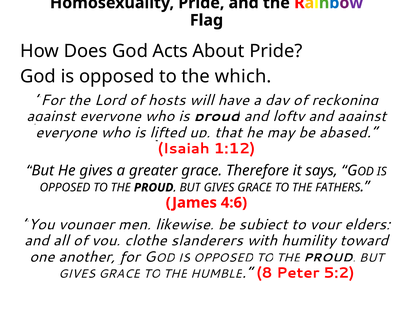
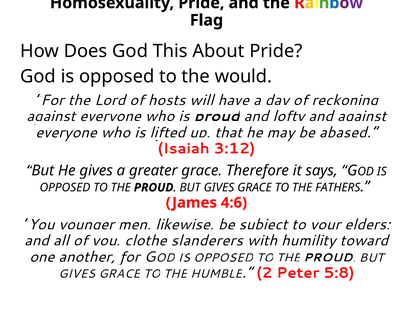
Acts: Acts -> This
which: which -> would
1:12: 1:12 -> 3:12
8: 8 -> 2
5:2: 5:2 -> 5:8
